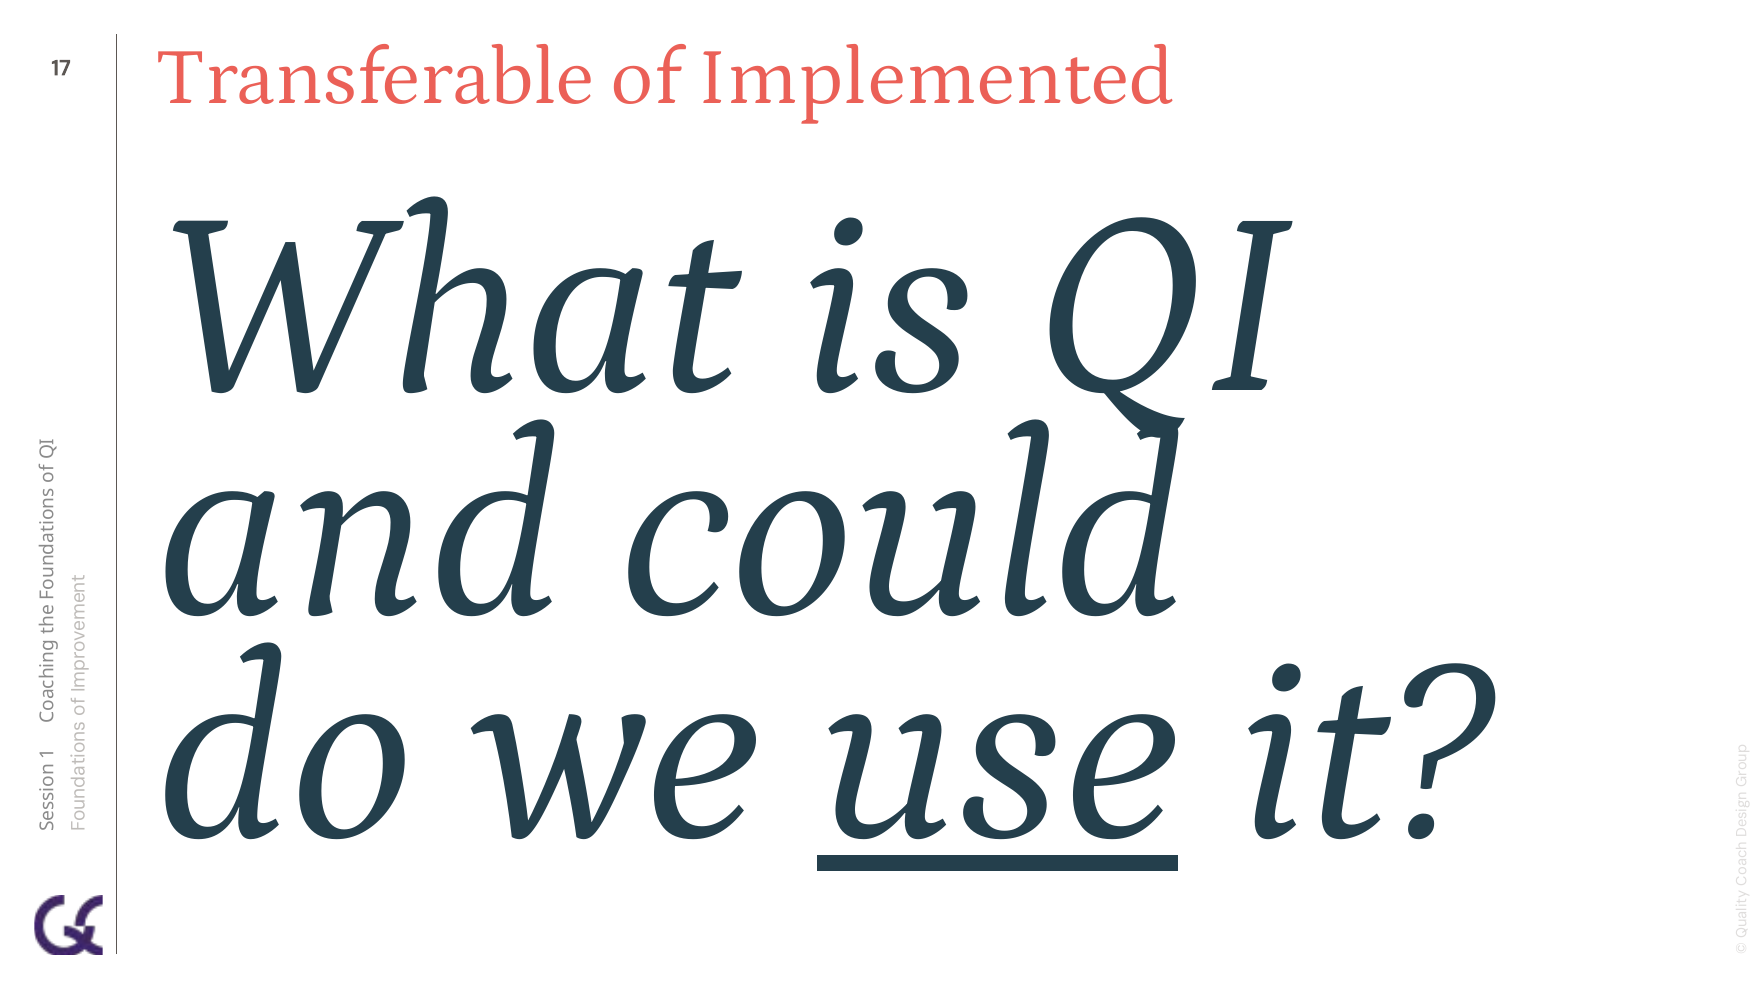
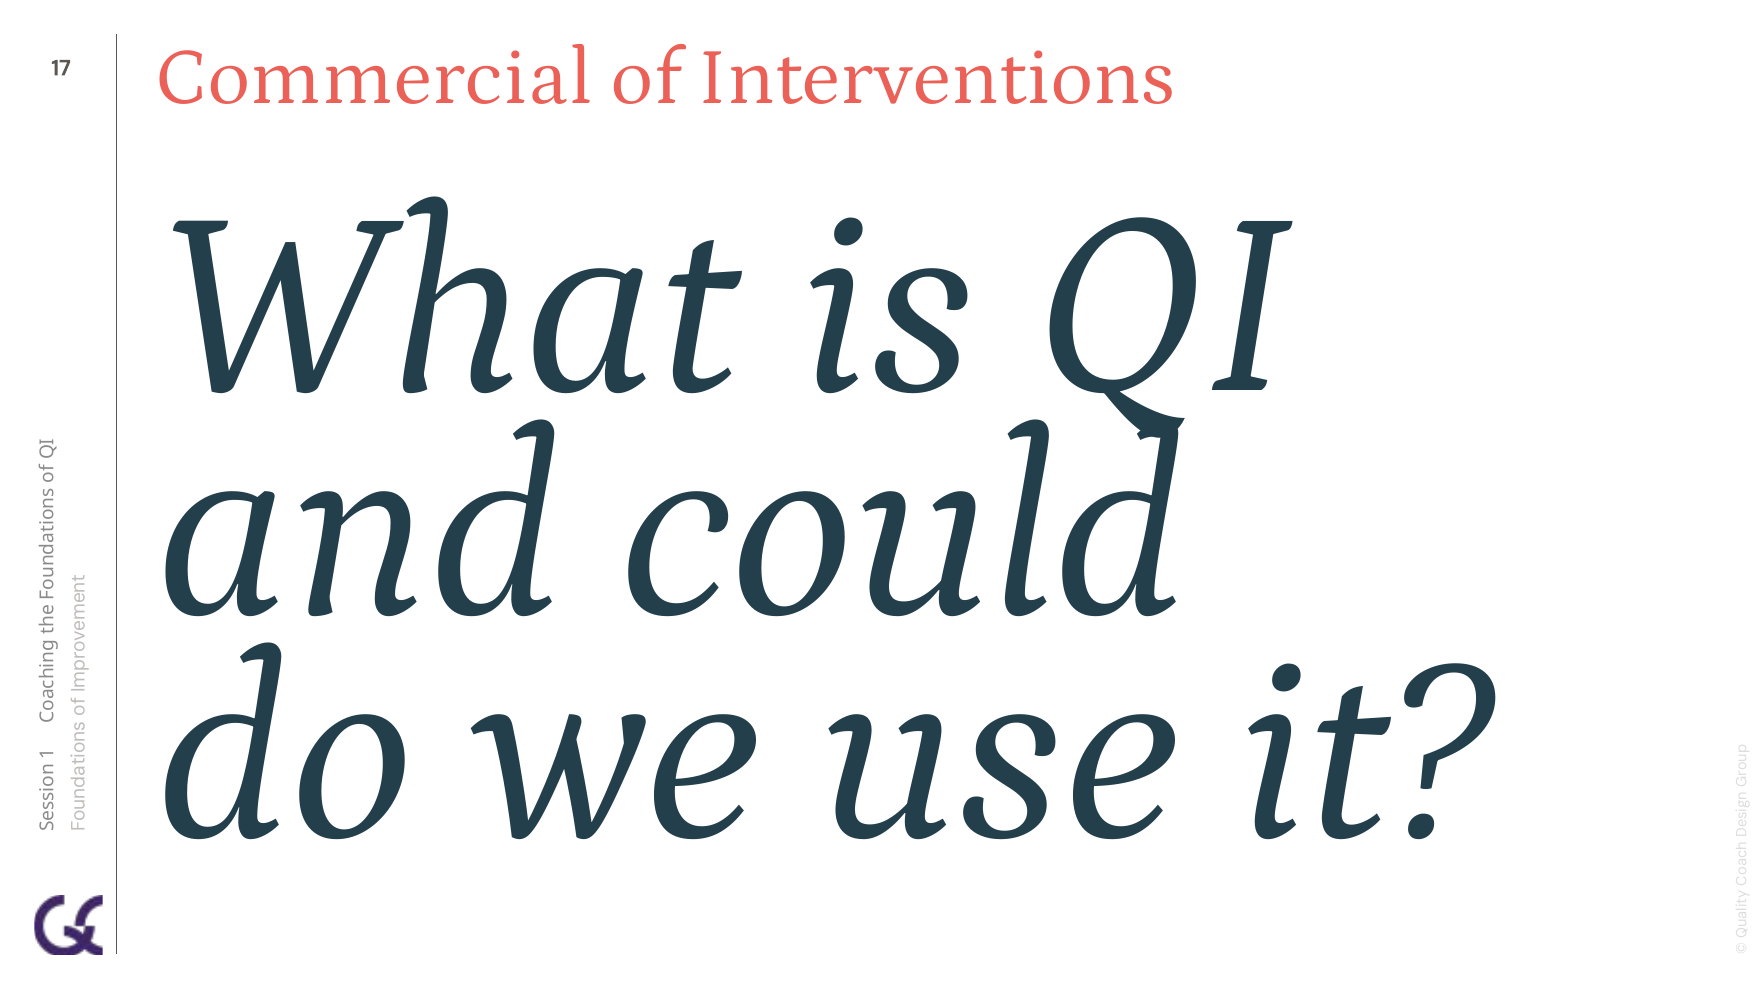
Transferable: Transferable -> Commercial
Implemented: Implemented -> Interventions
use underline: present -> none
